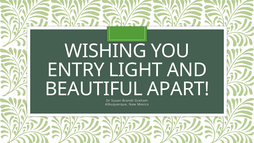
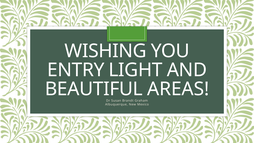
APART: APART -> AREAS
